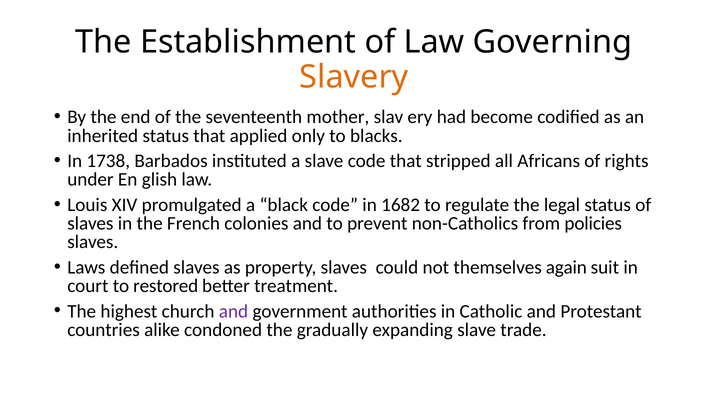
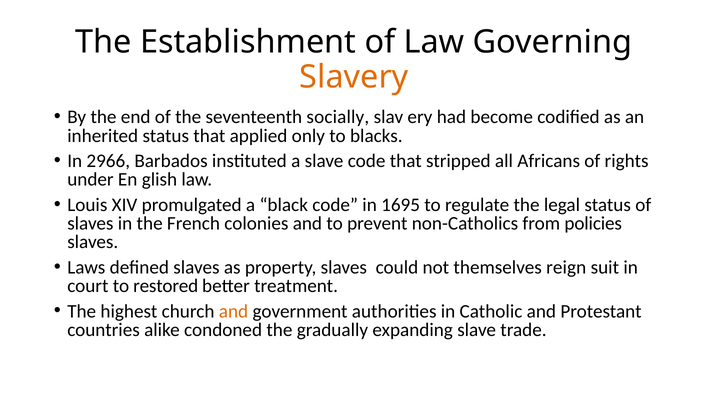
mother: mother -> socially
1738: 1738 -> 2966
1682: 1682 -> 1695
again: again -> reign
and at (233, 311) colour: purple -> orange
